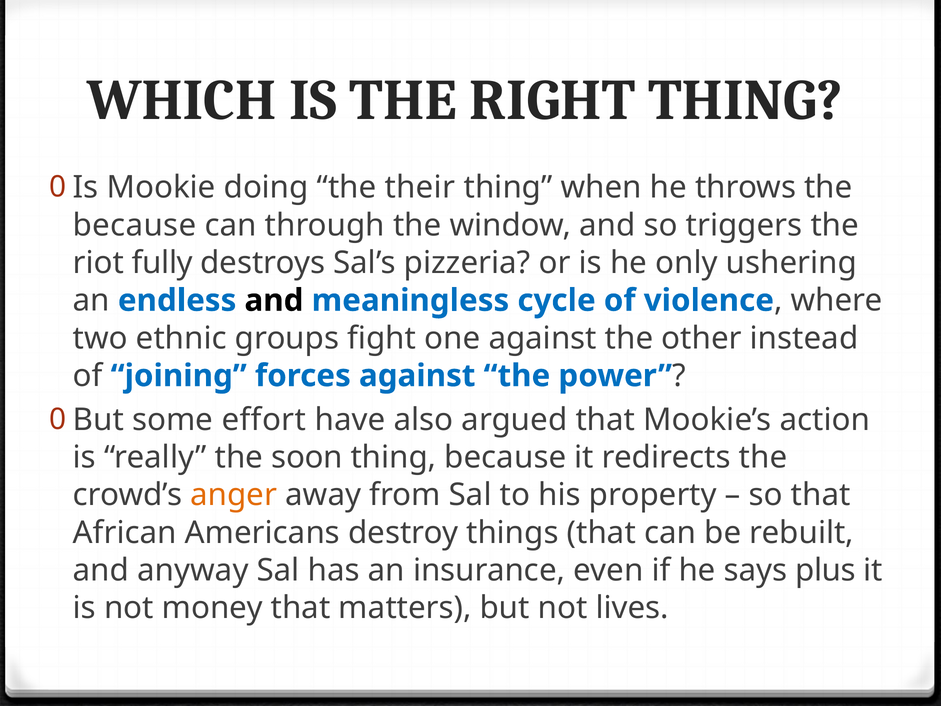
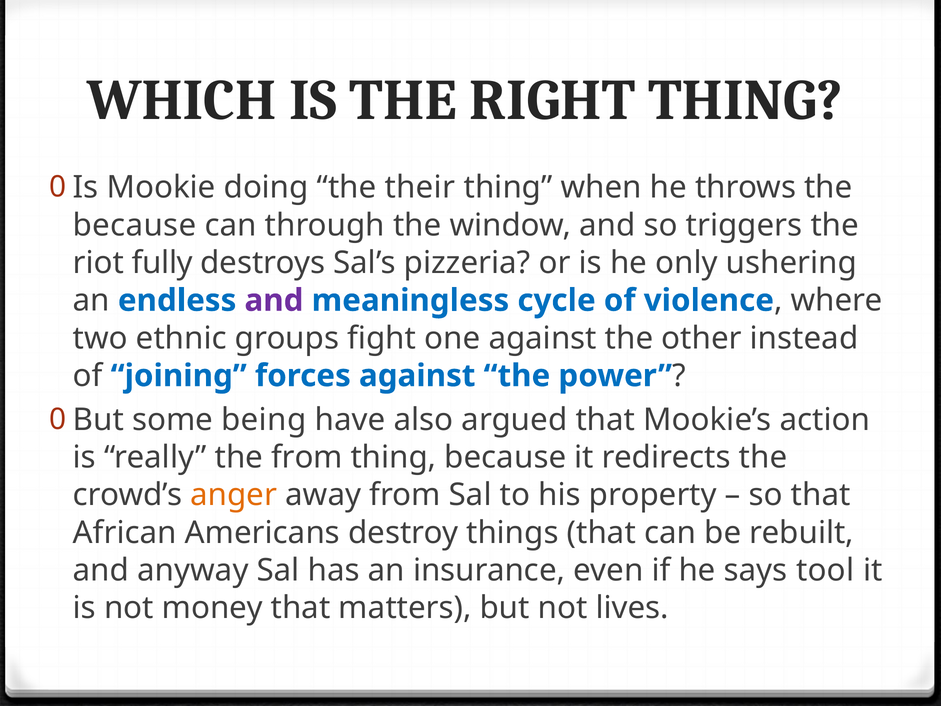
and at (274, 300) colour: black -> purple
effort: effort -> being
the soon: soon -> from
plus: plus -> tool
